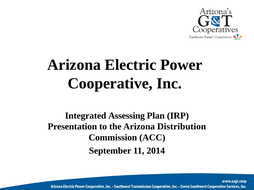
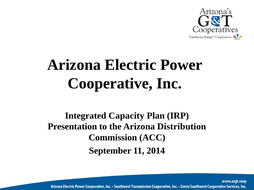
Assessing: Assessing -> Capacity
